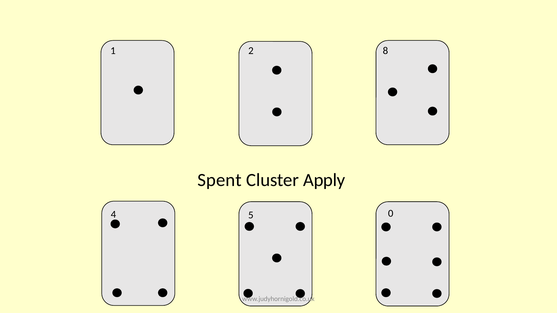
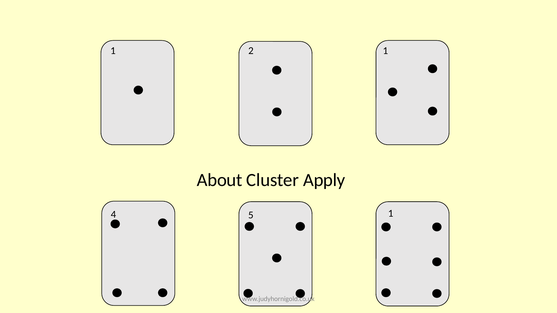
2 8: 8 -> 1
Spent: Spent -> About
5 0: 0 -> 1
